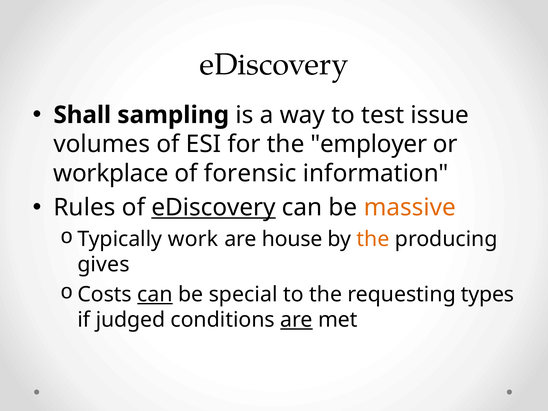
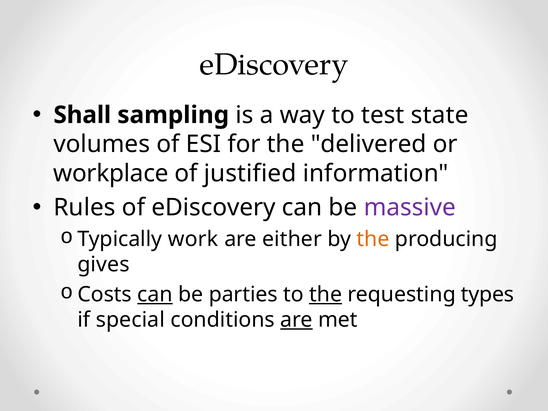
issue: issue -> state
employer: employer -> delivered
forensic: forensic -> justified
eDiscovery at (214, 208) underline: present -> none
massive colour: orange -> purple
house: house -> either
special: special -> parties
the at (326, 294) underline: none -> present
judged: judged -> special
